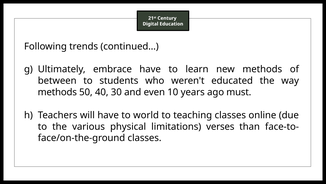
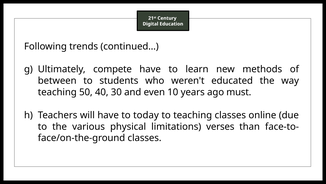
embrace: embrace -> compete
methods at (57, 92): methods -> teaching
world: world -> today
